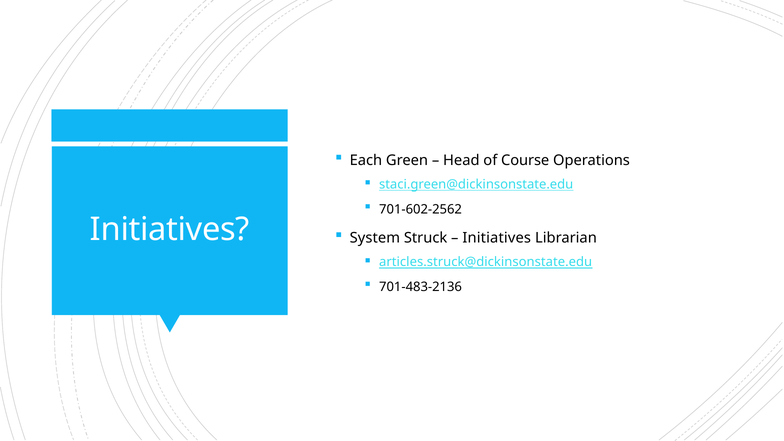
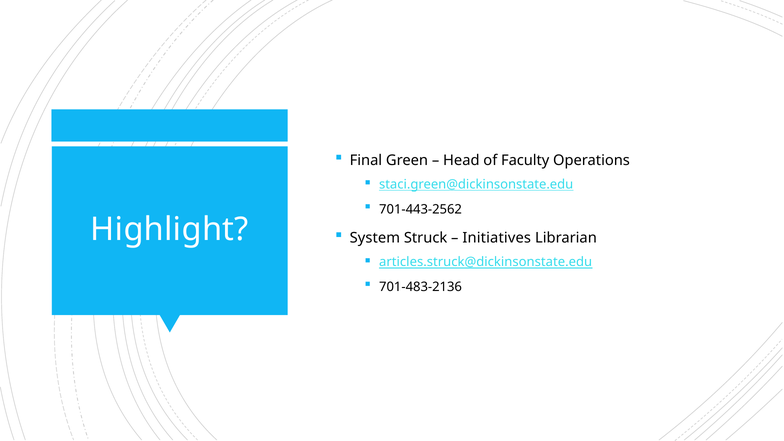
Each: Each -> Final
Course: Course -> Faculty
701-602-2562: 701-602-2562 -> 701-443-2562
Initiatives at (170, 229): Initiatives -> Highlight
